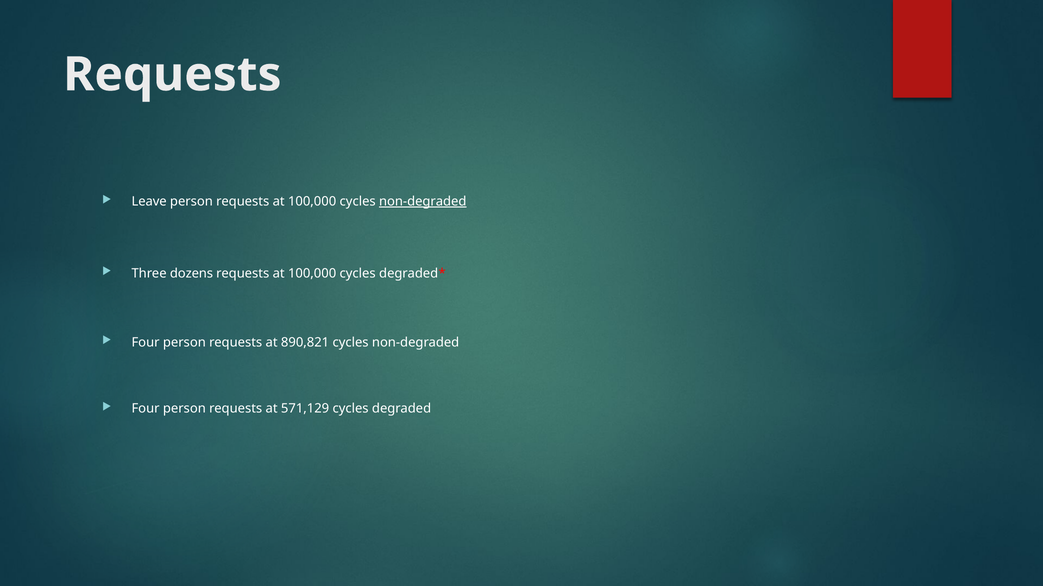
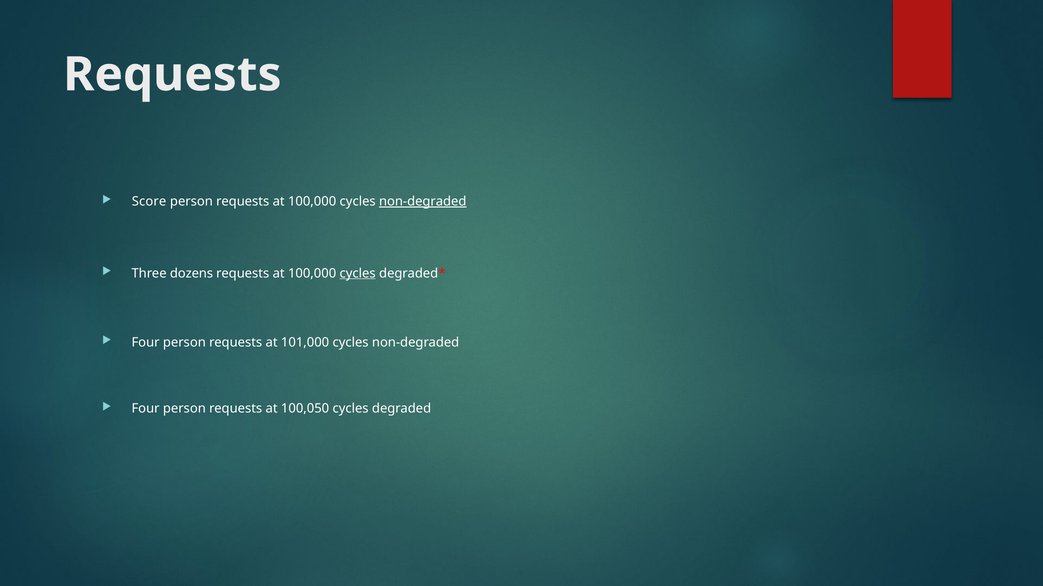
Leave: Leave -> Score
cycles at (358, 274) underline: none -> present
890,821: 890,821 -> 101,000
571,129: 571,129 -> 100,050
